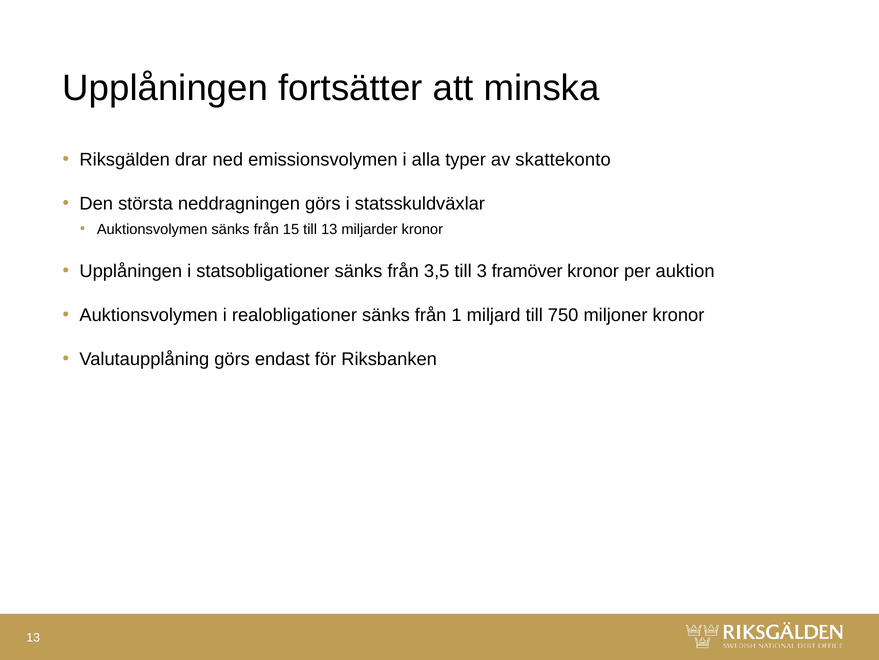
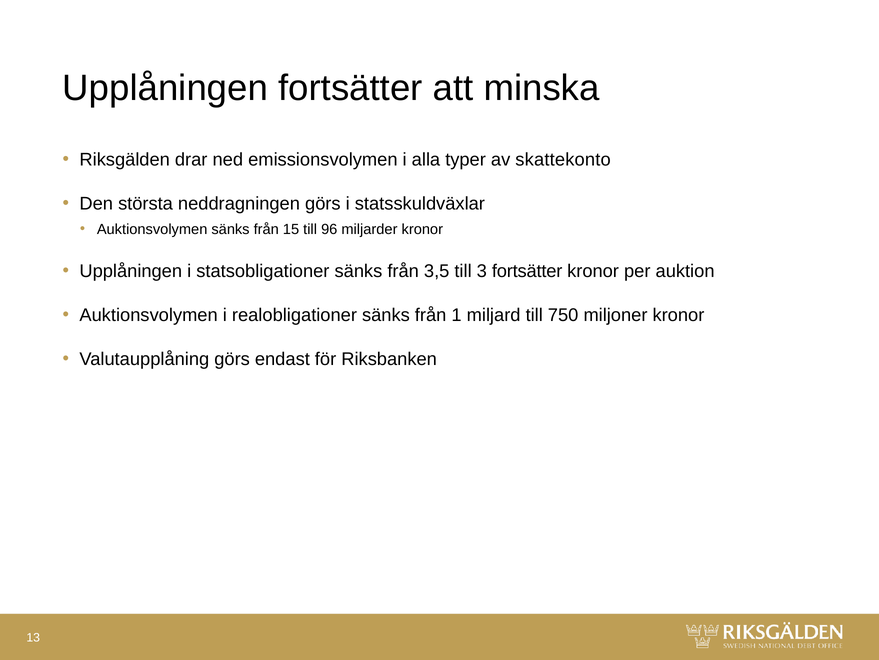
till 13: 13 -> 96
3 framöver: framöver -> fortsätter
